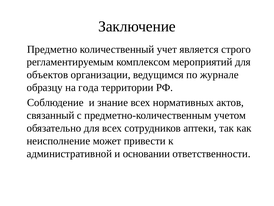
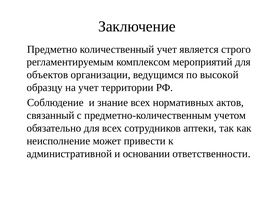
журнале: журнале -> высокой
на года: года -> учет
